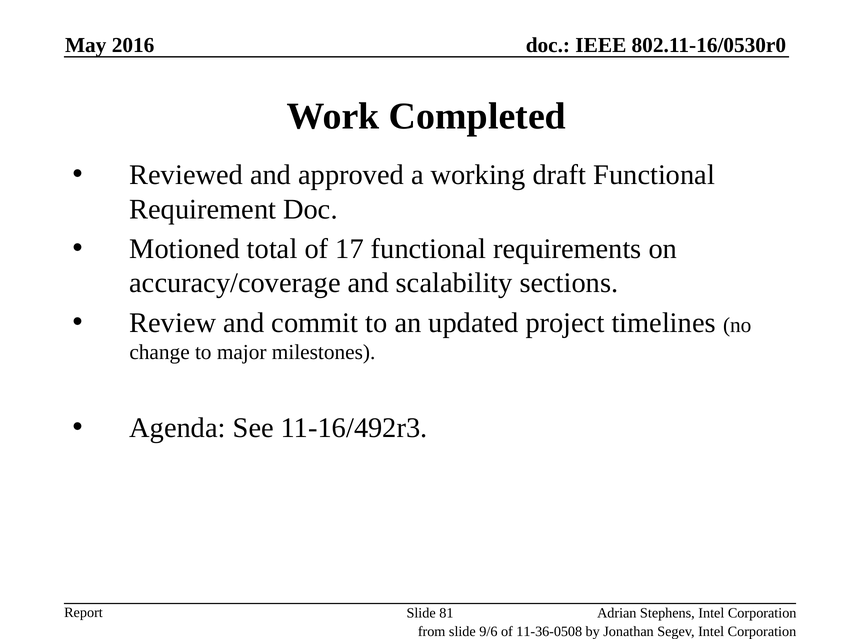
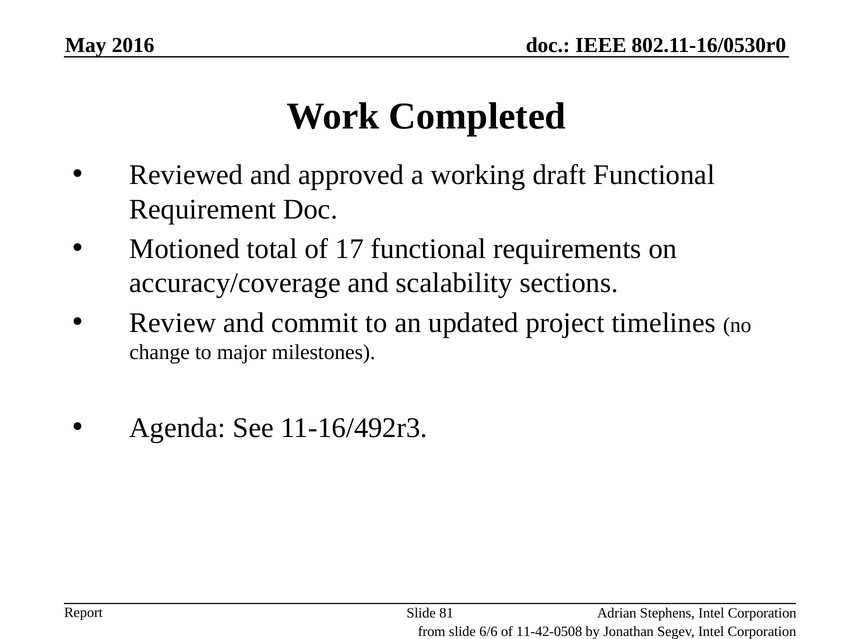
9/6: 9/6 -> 6/6
11-36-0508: 11-36-0508 -> 11-42-0508
